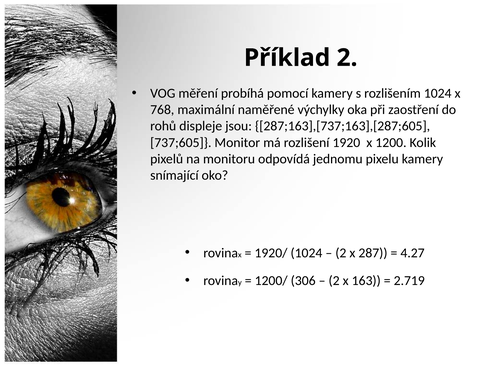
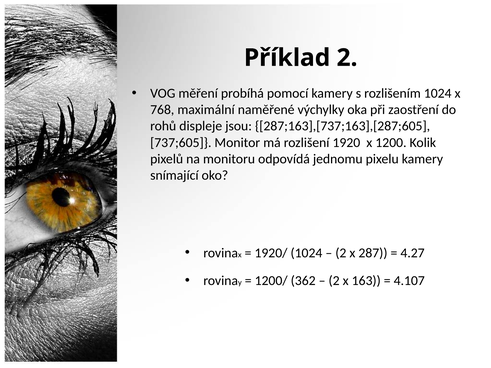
306: 306 -> 362
2.719: 2.719 -> 4.107
